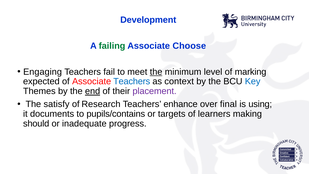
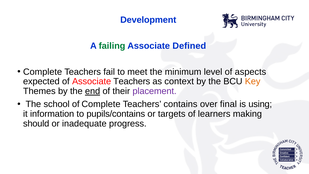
Choose: Choose -> Defined
Engaging at (43, 72): Engaging -> Complete
the at (156, 72) underline: present -> none
marking: marking -> aspects
Teachers at (132, 81) colour: blue -> black
Key colour: blue -> orange
satisfy: satisfy -> school
of Research: Research -> Complete
enhance: enhance -> contains
documents: documents -> information
